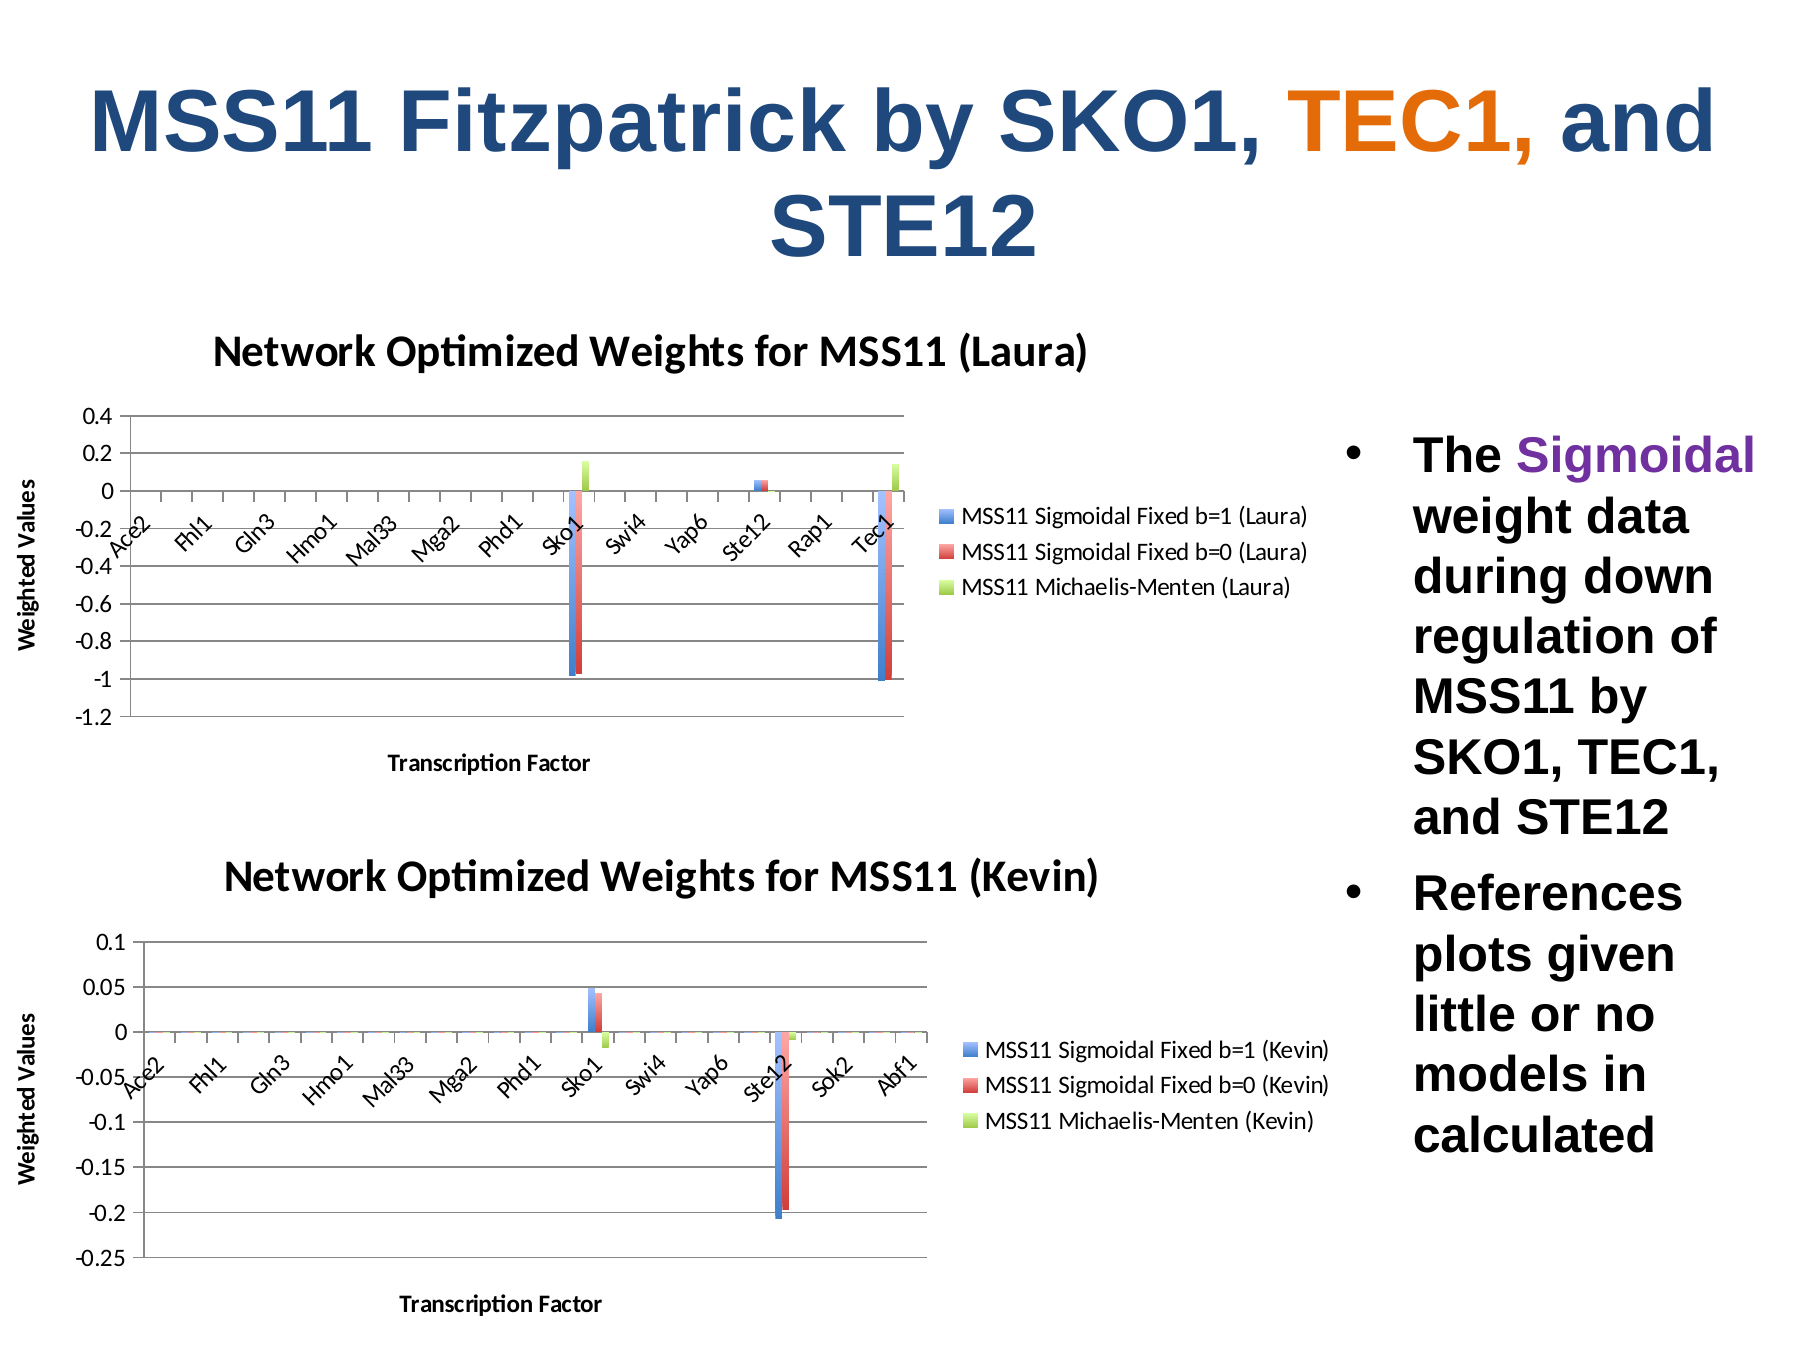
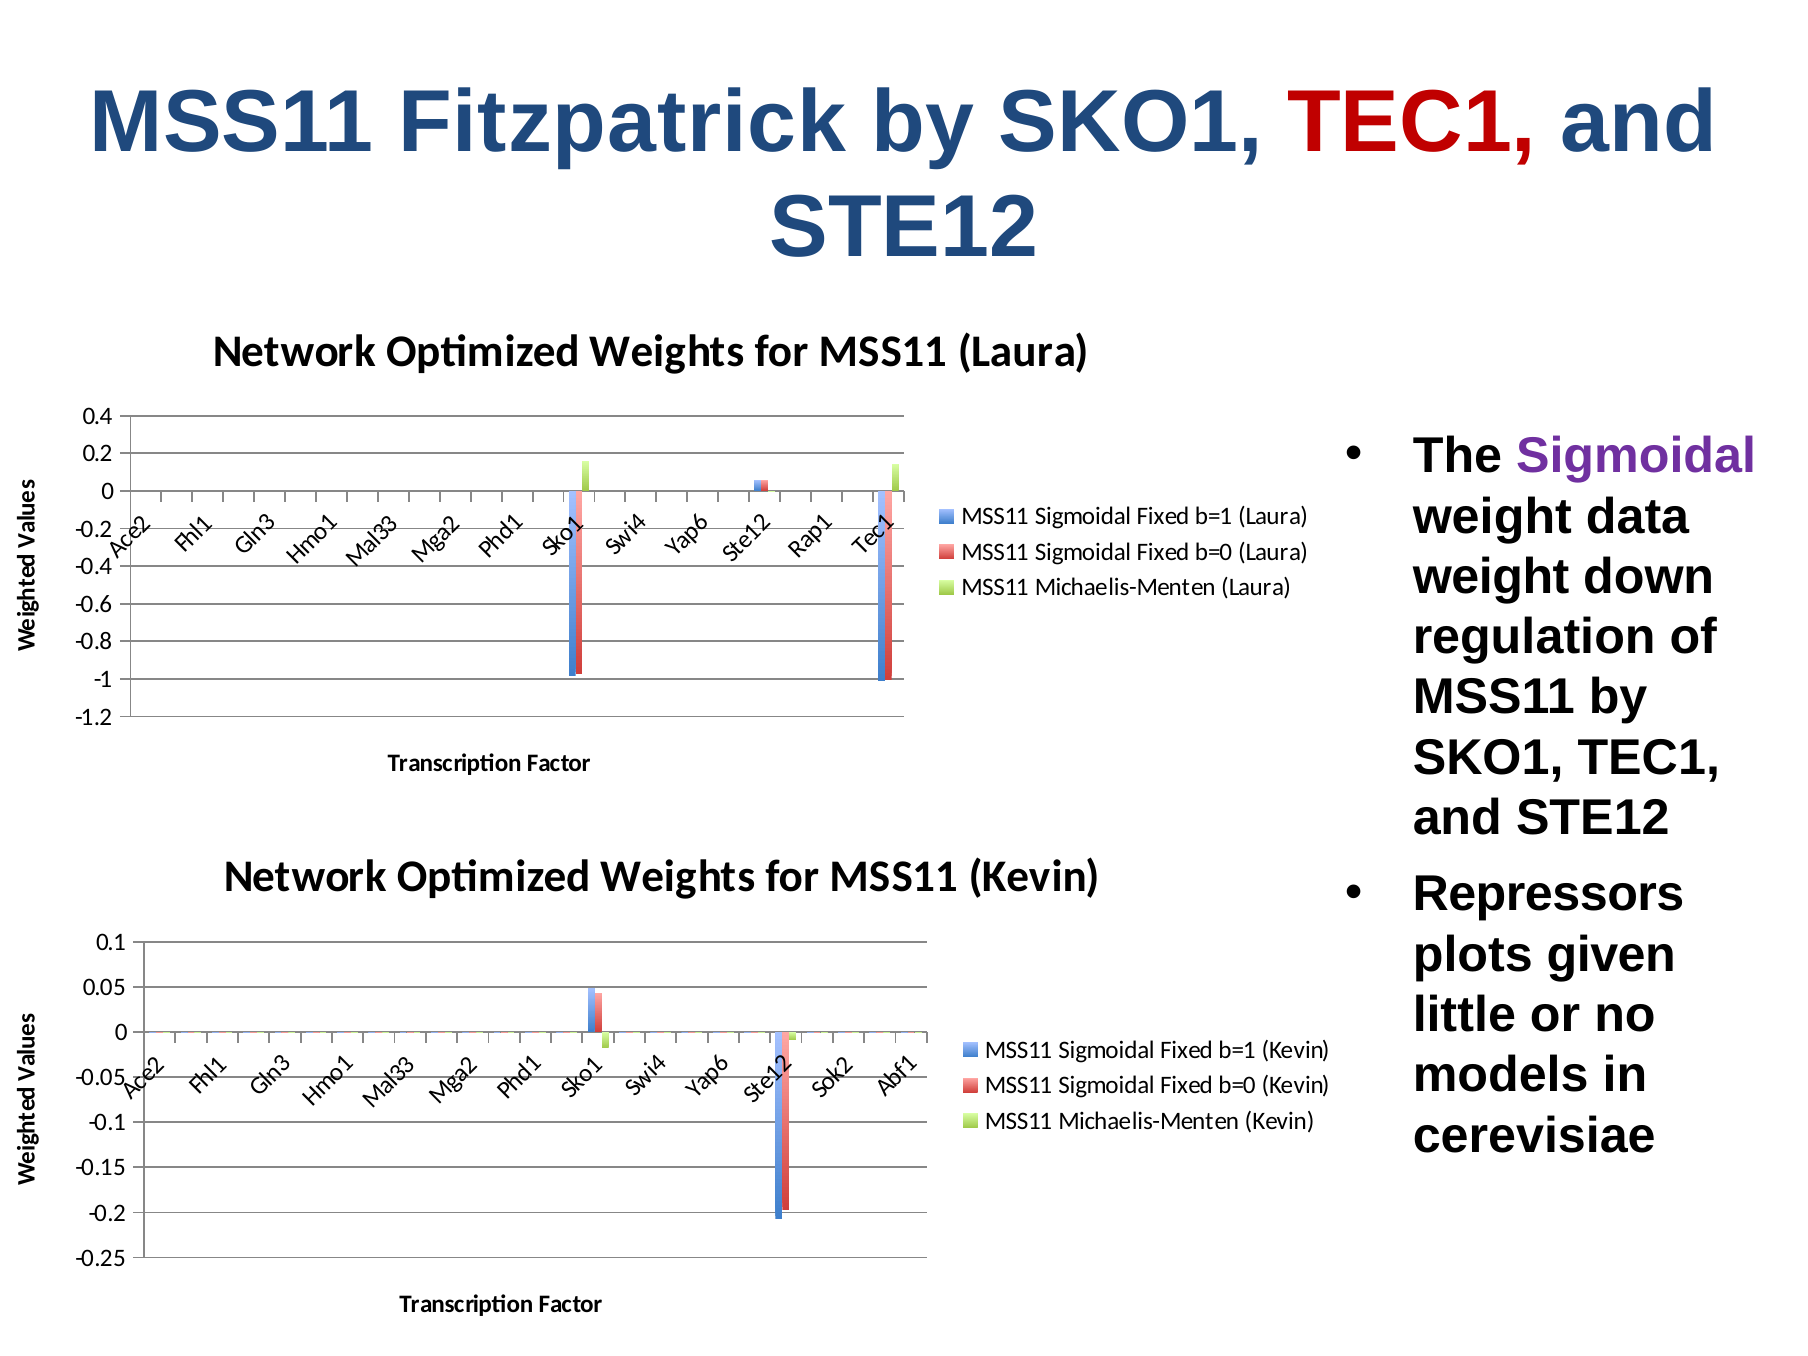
TEC1 at (1412, 122) colour: orange -> red
during at (1491, 577): during -> weight
References: References -> Repressors
calculated: calculated -> cerevisiae
